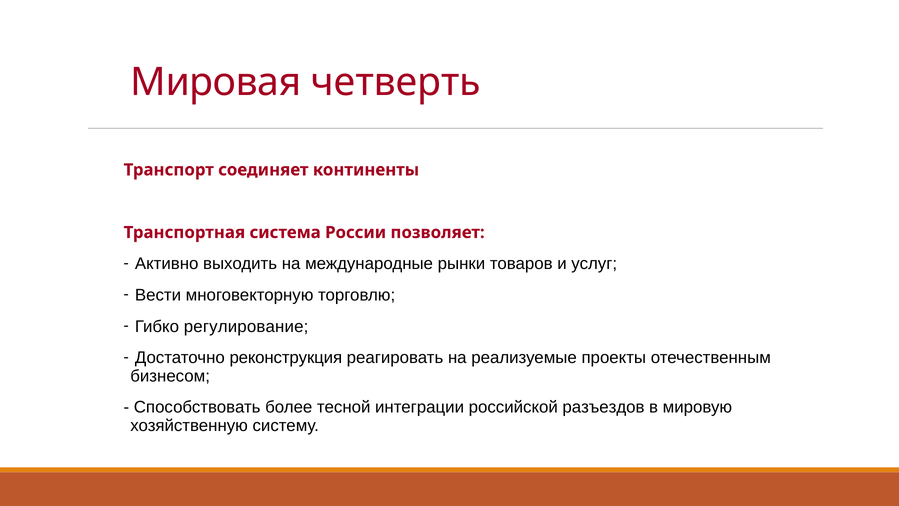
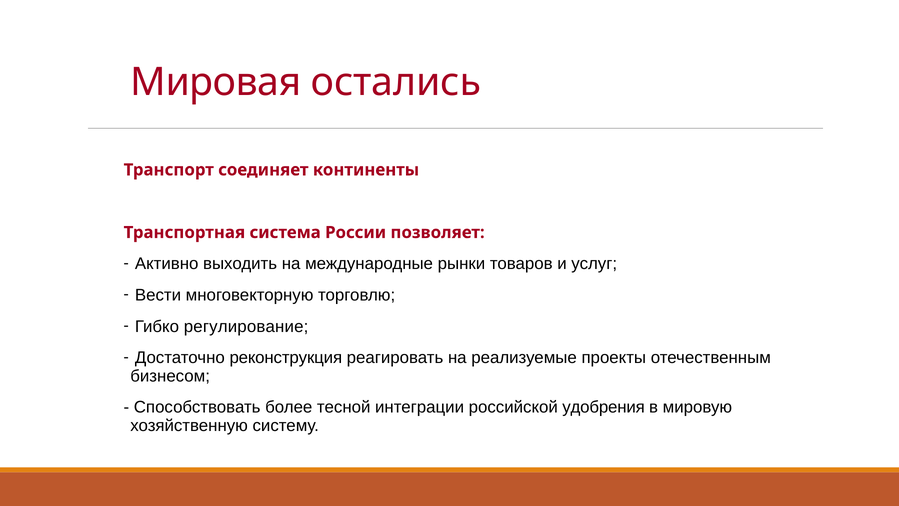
четверть: четверть -> остались
разъездов: разъездов -> удобрения
